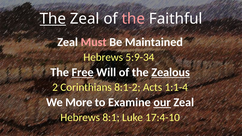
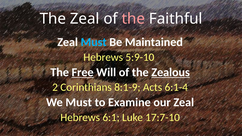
The at (53, 19) underline: present -> none
Must at (94, 42) colour: pink -> light blue
5:9-34: 5:9-34 -> 5:9-10
8:1-2: 8:1-2 -> 8:1-9
1:1-4: 1:1-4 -> 6:1-4
We More: More -> Must
our underline: present -> none
8:1: 8:1 -> 6:1
17:4-10: 17:4-10 -> 17:7-10
